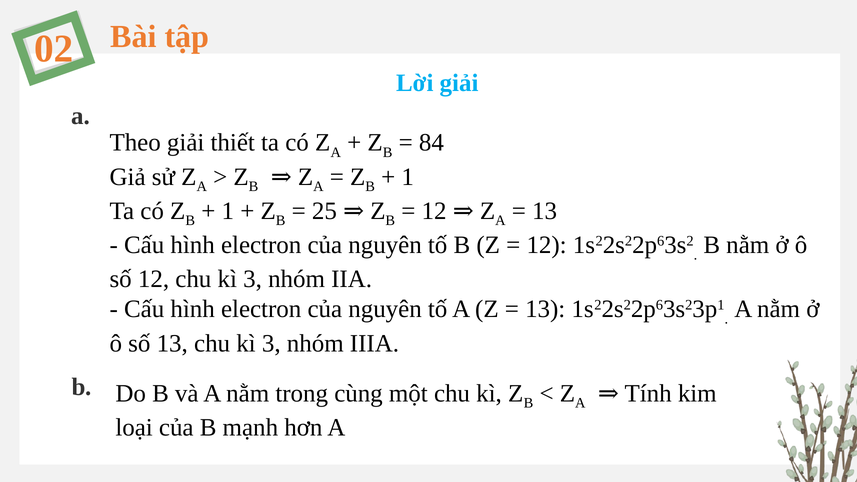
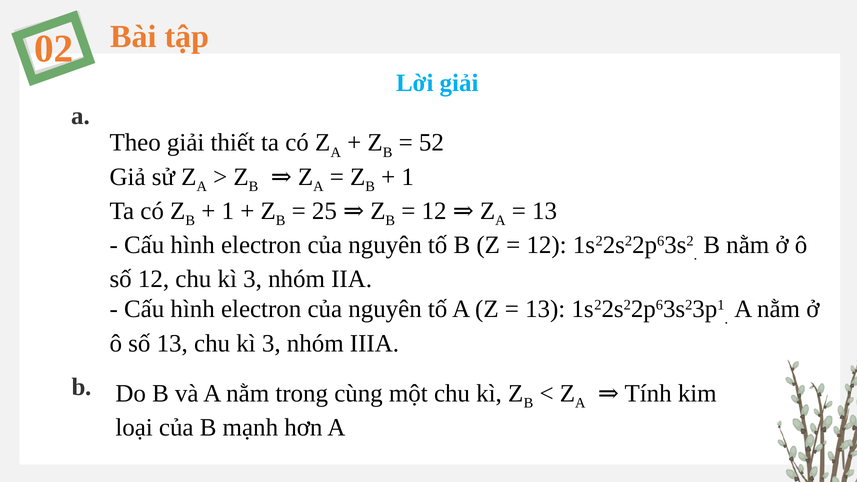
84: 84 -> 52
